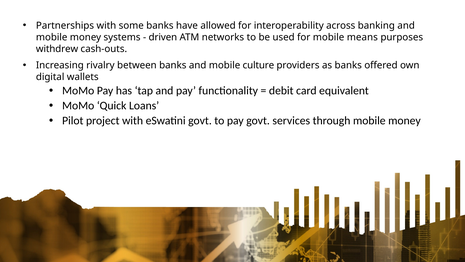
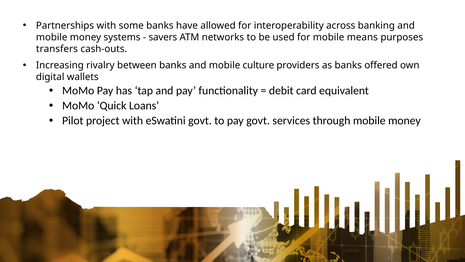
driven: driven -> savers
withdrew: withdrew -> transfers
